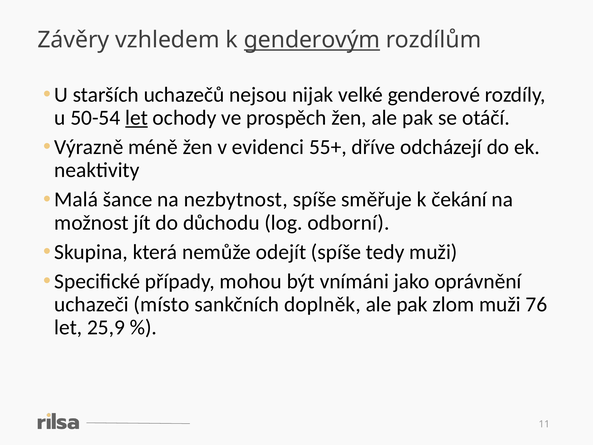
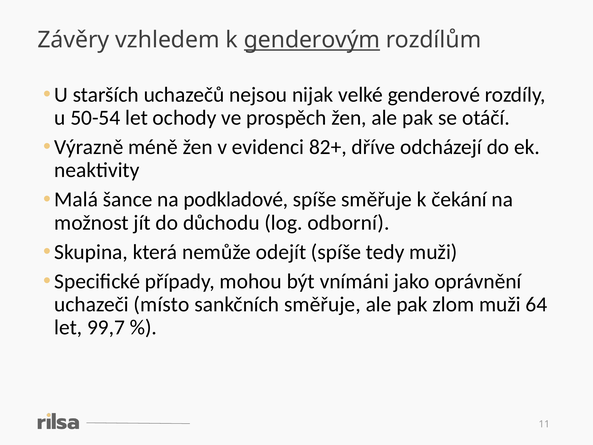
let at (136, 118) underline: present -> none
55+: 55+ -> 82+
nezbytnost: nezbytnost -> podkladové
sankčních doplněk: doplněk -> směřuje
76: 76 -> 64
25,9: 25,9 -> 99,7
